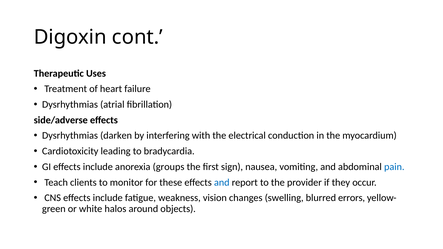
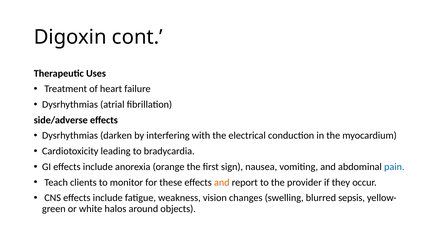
groups: groups -> orange
and at (222, 182) colour: blue -> orange
errors: errors -> sepsis
